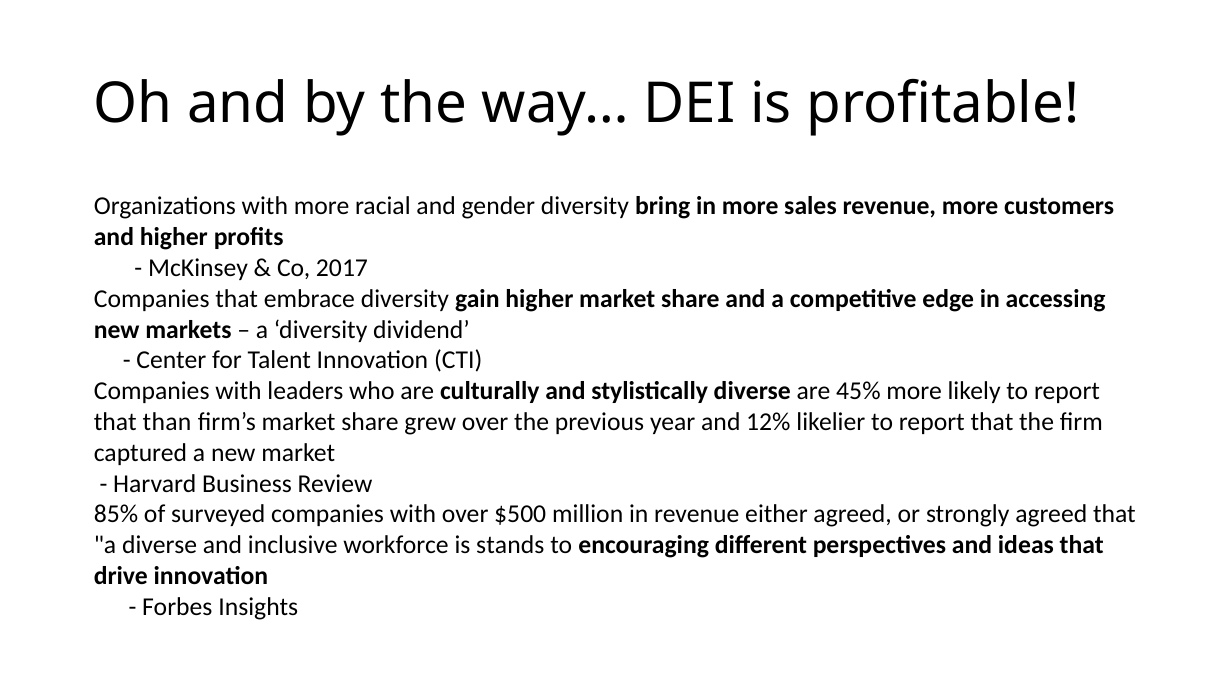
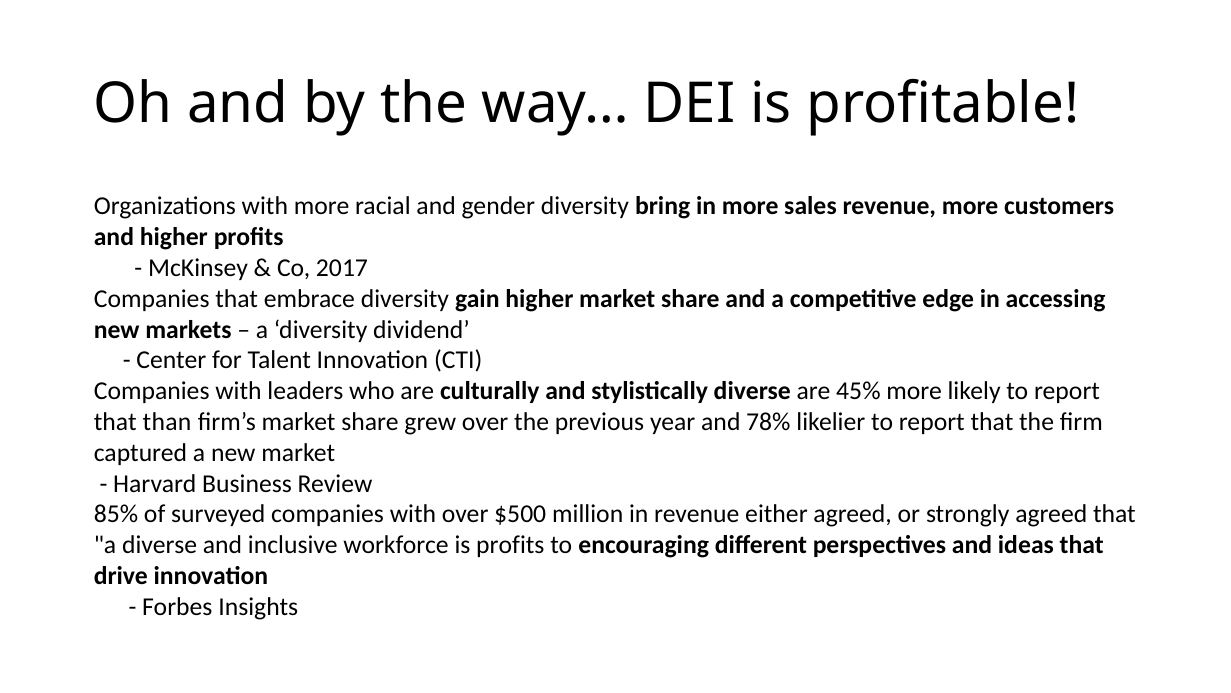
12%: 12% -> 78%
is stands: stands -> profits
